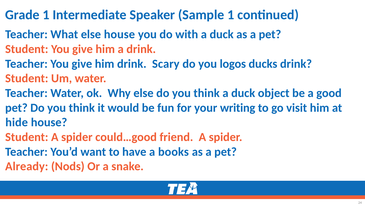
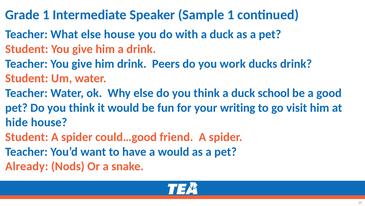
Scary: Scary -> Peers
logos: logos -> work
object: object -> school
a books: books -> would
